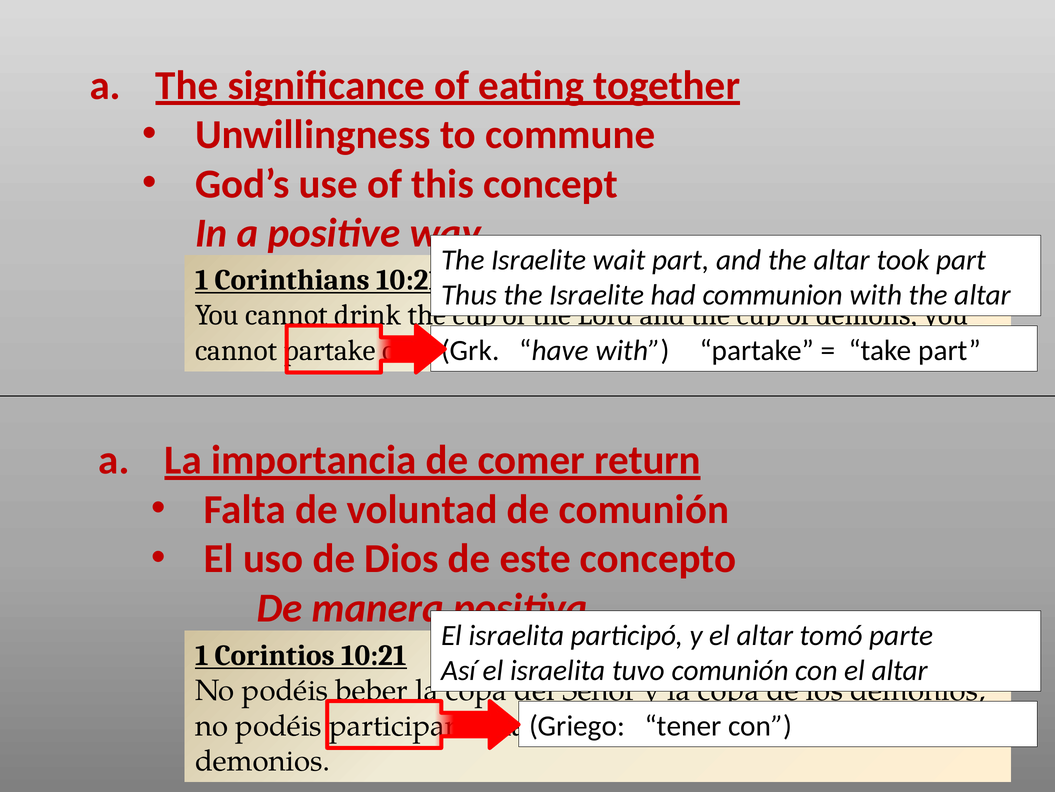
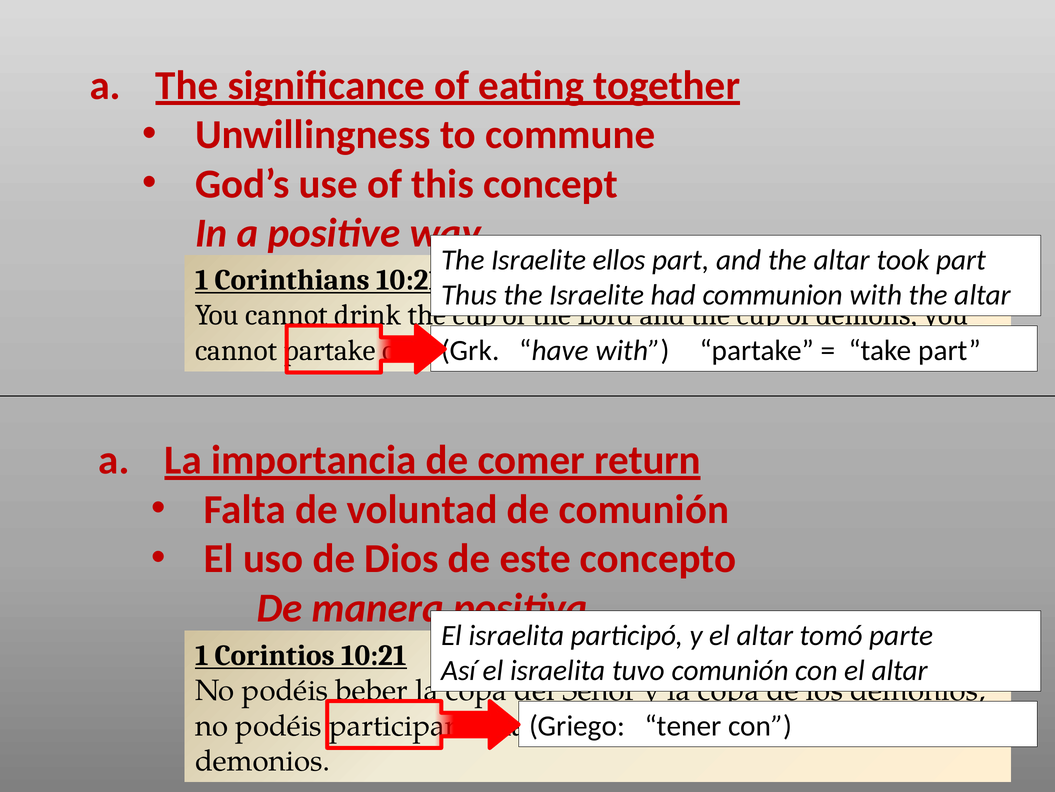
wait: wait -> ellos
